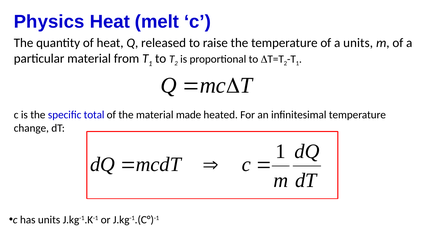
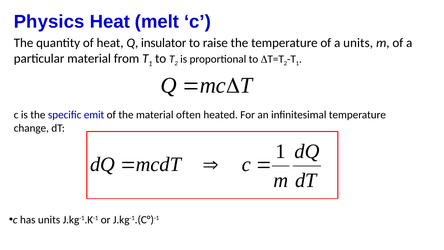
released: released -> insulator
total: total -> emit
made: made -> often
